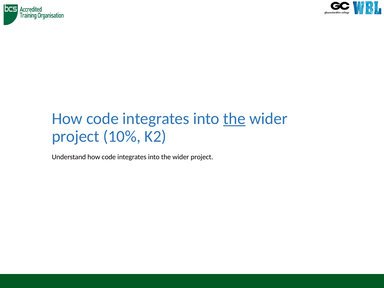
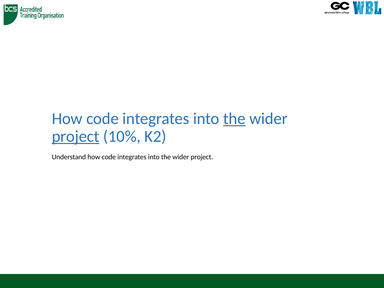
project at (76, 136) underline: none -> present
